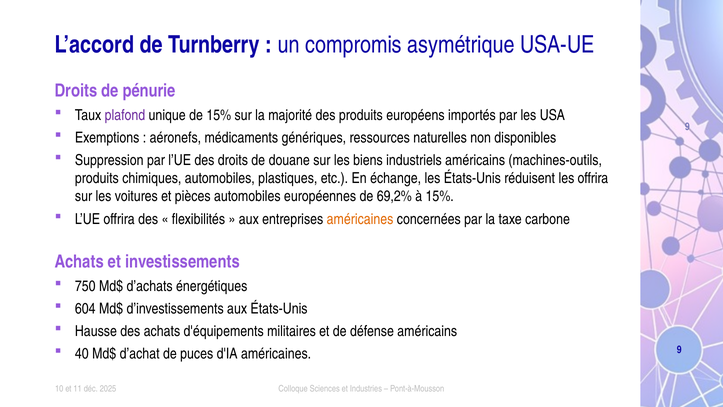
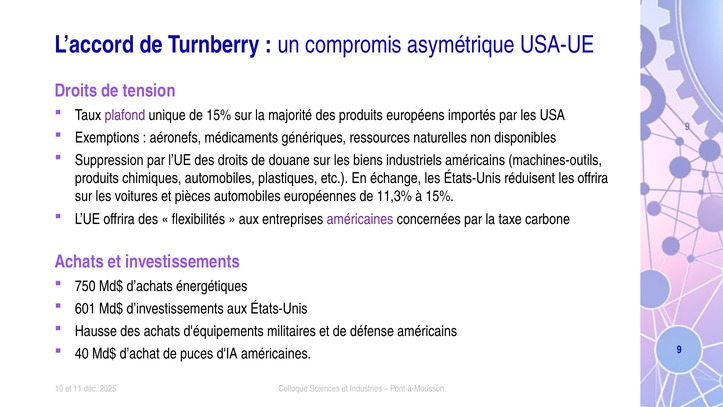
pénurie: pénurie -> tension
69,2%: 69,2% -> 11,3%
américaines at (360, 219) colour: orange -> purple
604: 604 -> 601
